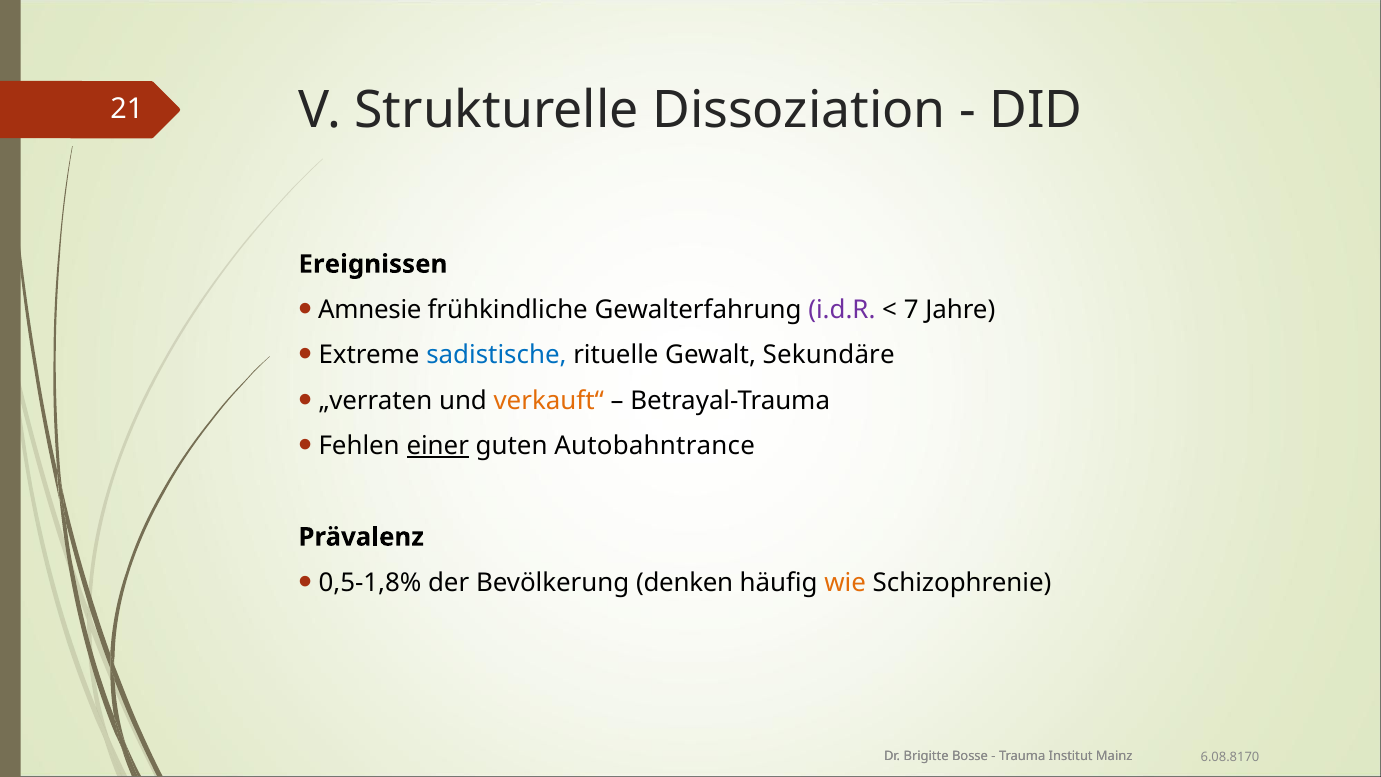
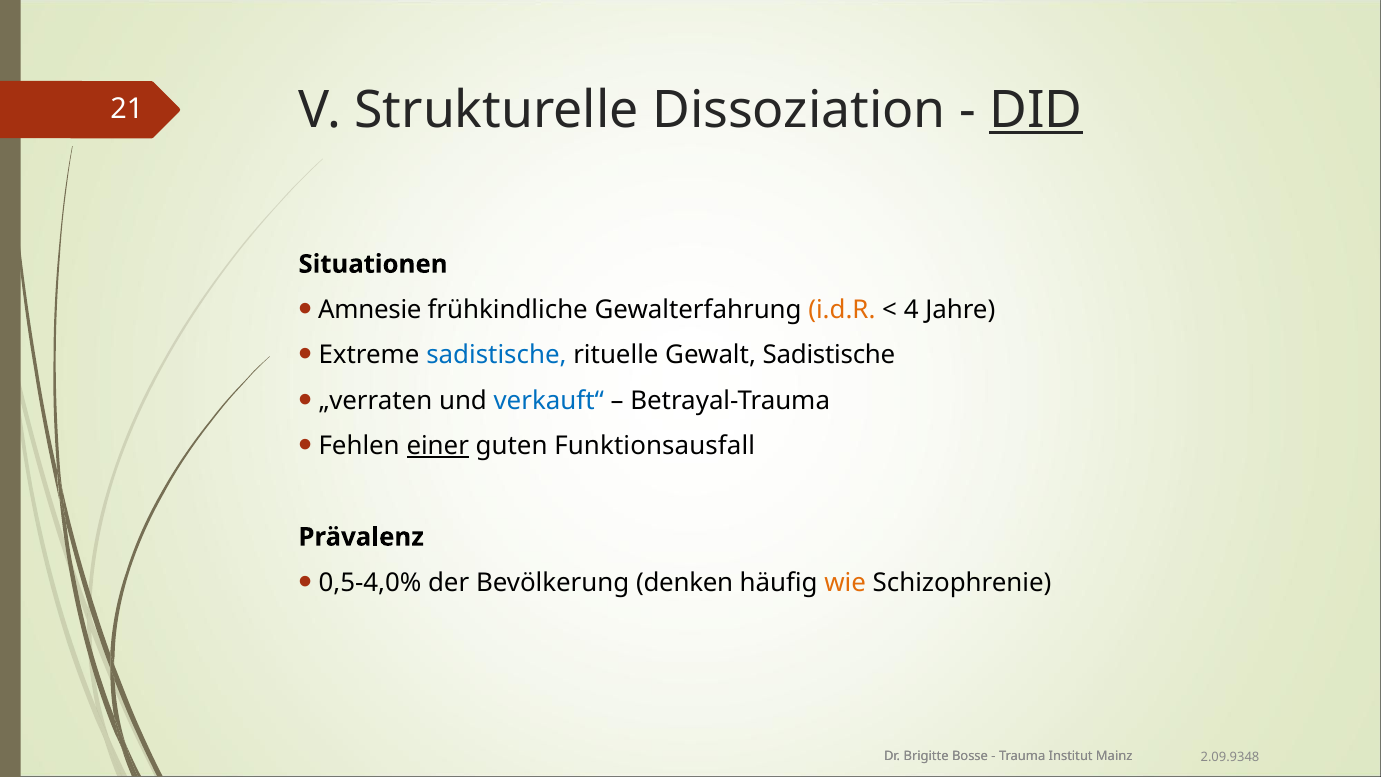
DID underline: none -> present
Ereignissen: Ereignissen -> Situationen
i.d.R colour: purple -> orange
7: 7 -> 4
Gewalt Sekundäre: Sekundäre -> Sadistische
verkauft“ colour: orange -> blue
Autobahntrance: Autobahntrance -> Funktionsausfall
0,5-1,8%: 0,5-1,8% -> 0,5-4,0%
6.08.8170: 6.08.8170 -> 2.09.9348
